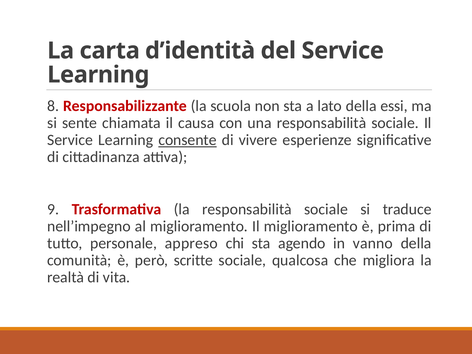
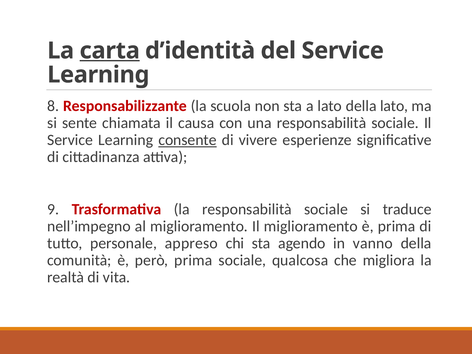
carta underline: none -> present
della essi: essi -> lato
però scritte: scritte -> prima
